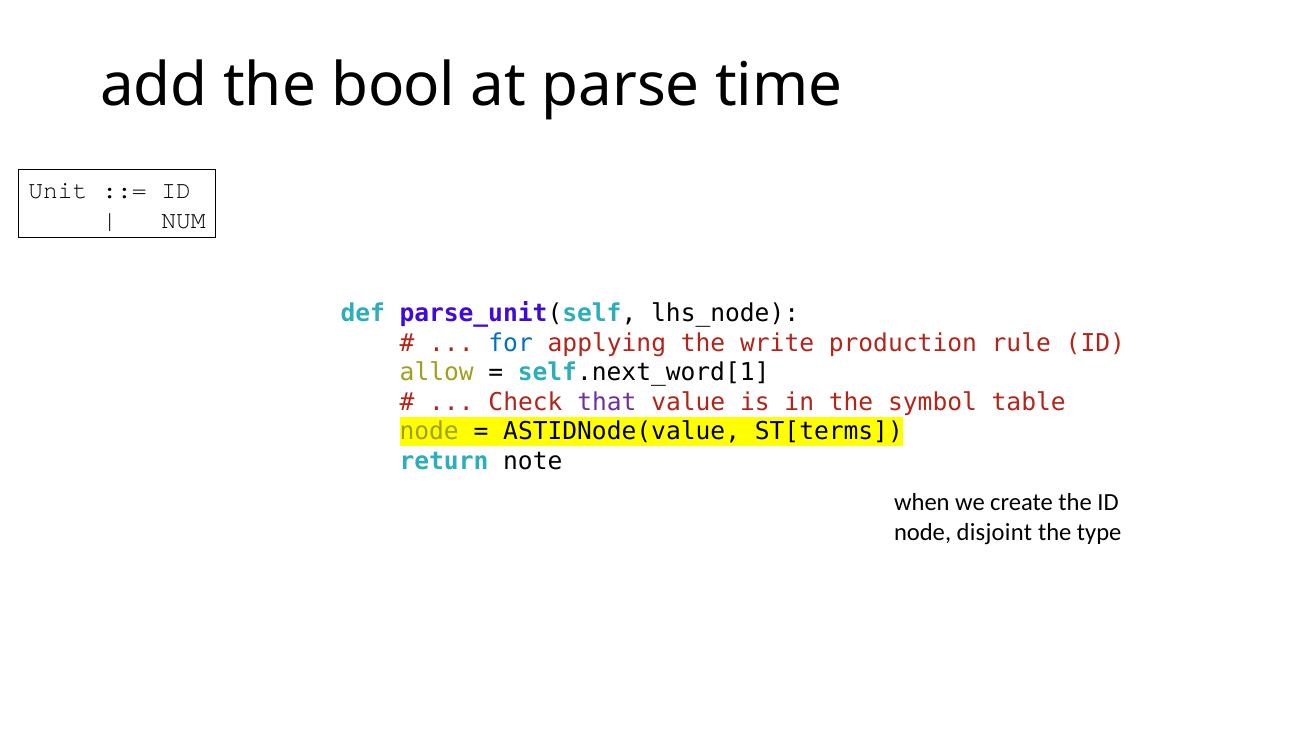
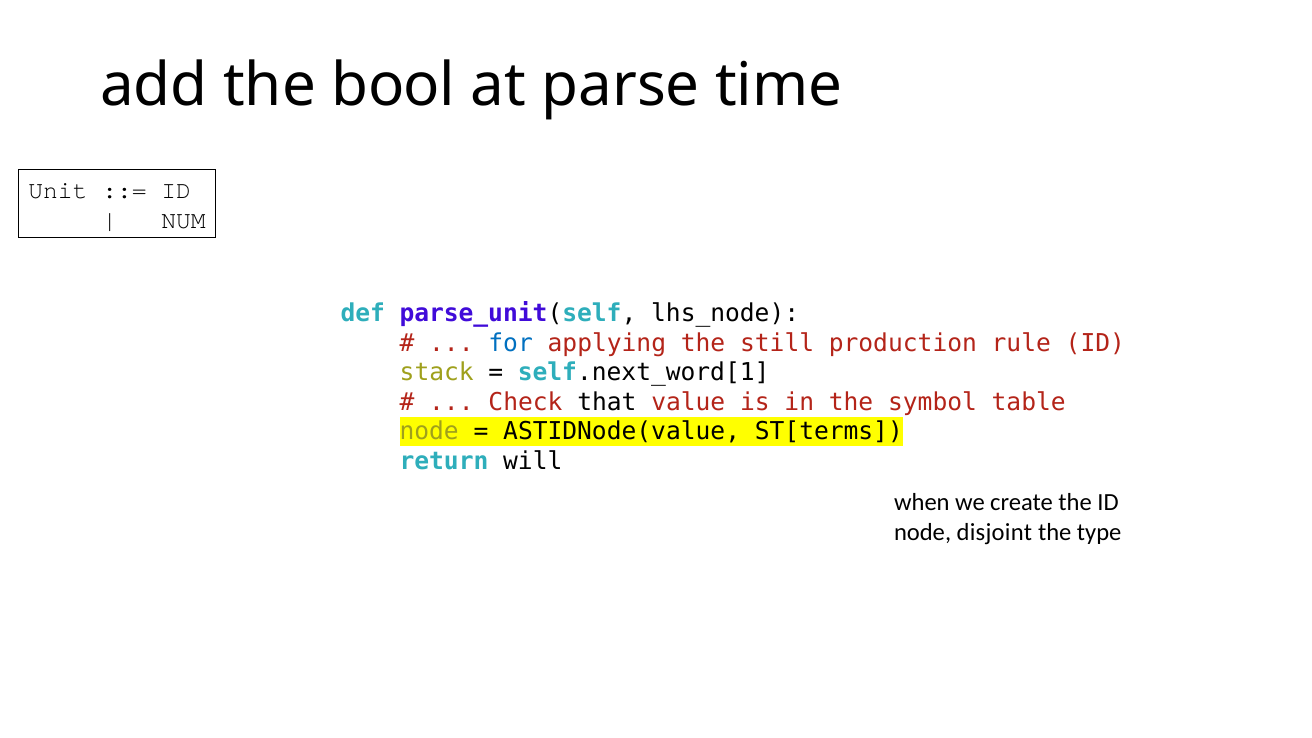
write: write -> still
allow: allow -> stack
that colour: purple -> black
note: note -> will
